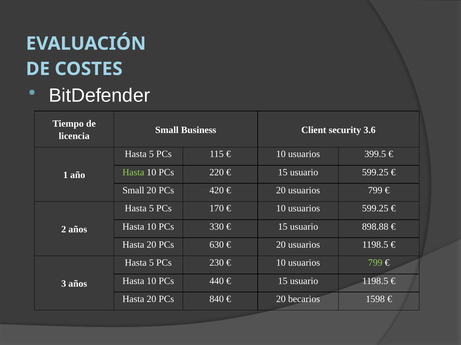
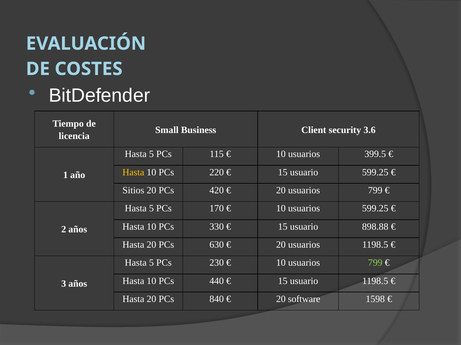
Hasta at (133, 173) colour: light green -> yellow
Small at (133, 191): Small -> Sitios
becarios: becarios -> software
